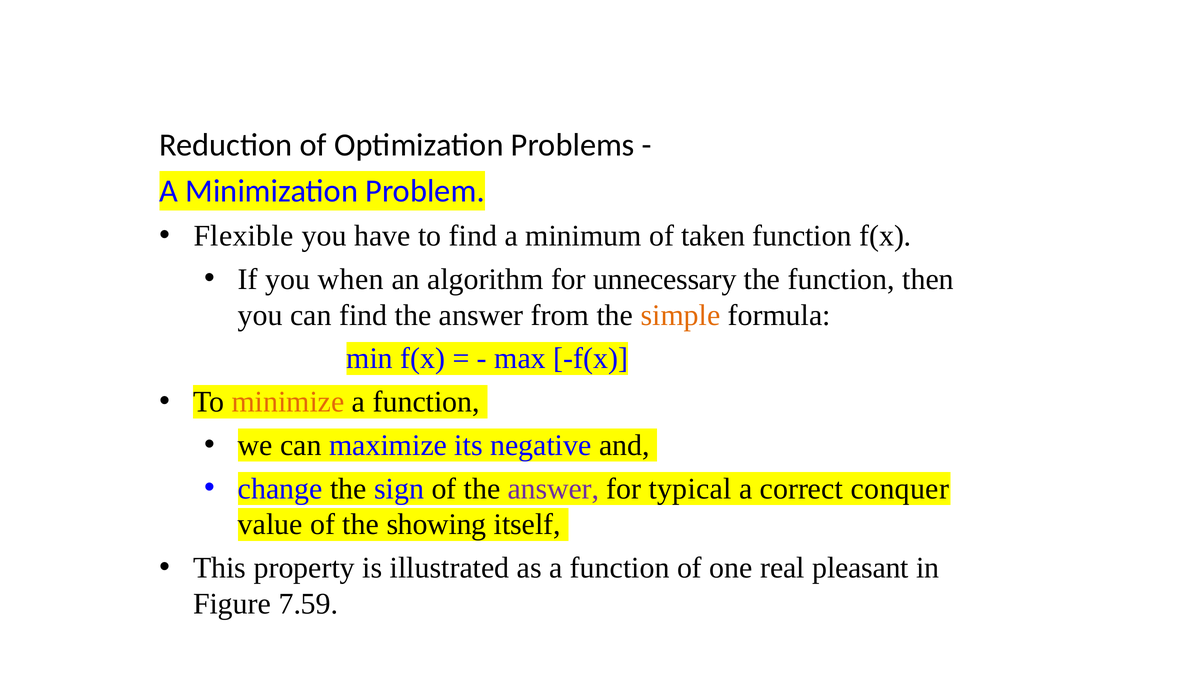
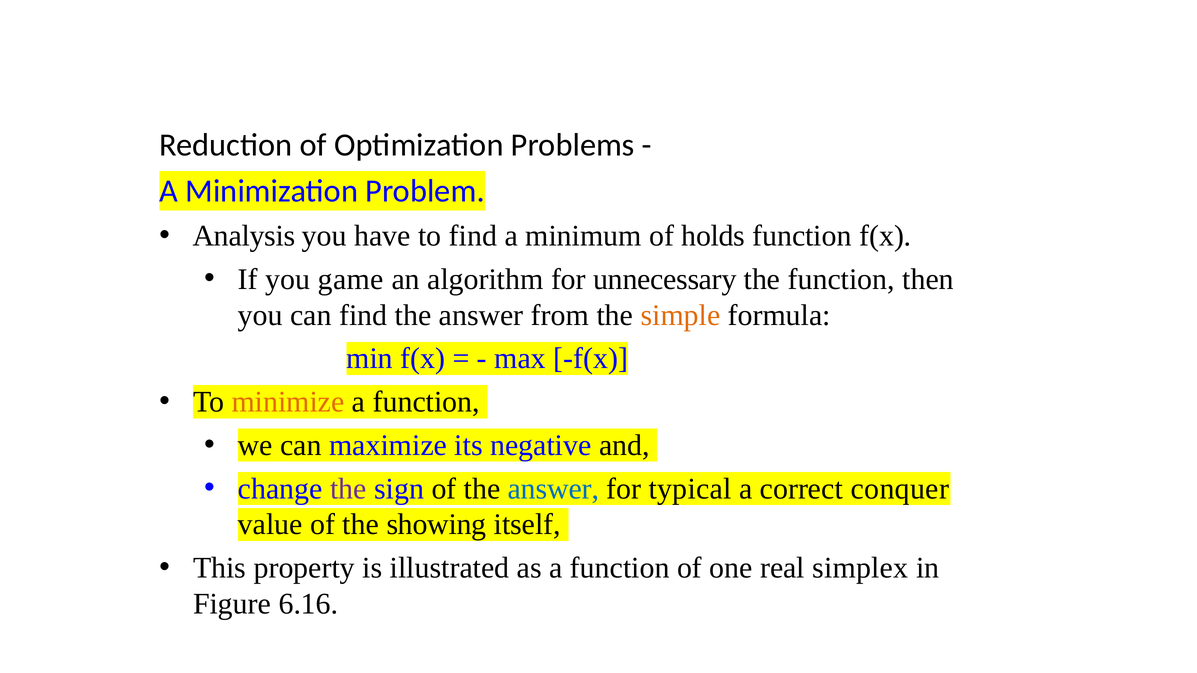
Flexible: Flexible -> Analysis
taken: taken -> holds
when: when -> game
the at (348, 489) colour: black -> purple
answer at (553, 489) colour: purple -> blue
pleasant: pleasant -> simplex
7.59: 7.59 -> 6.16
